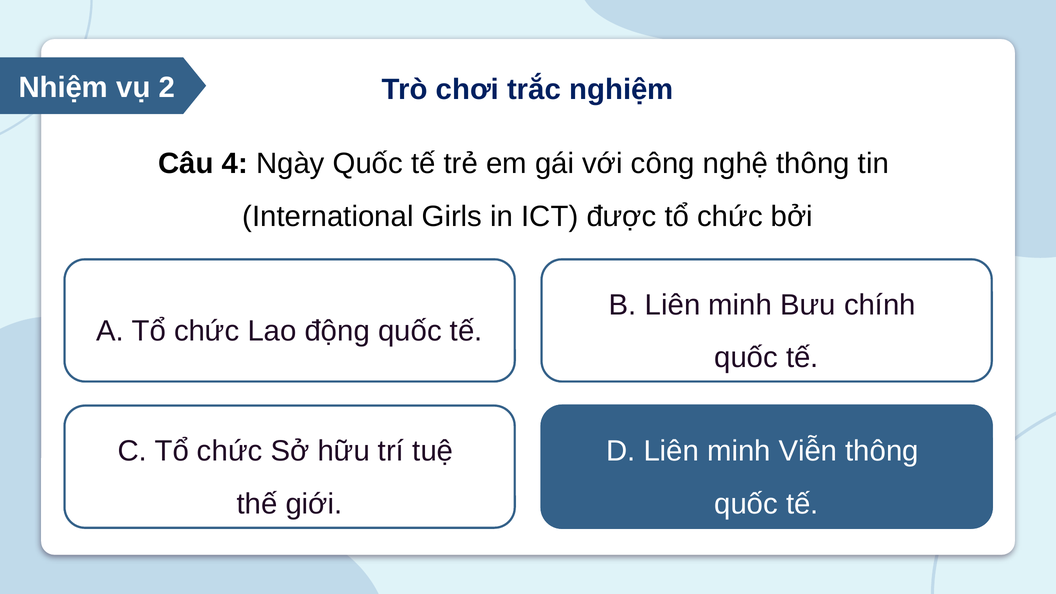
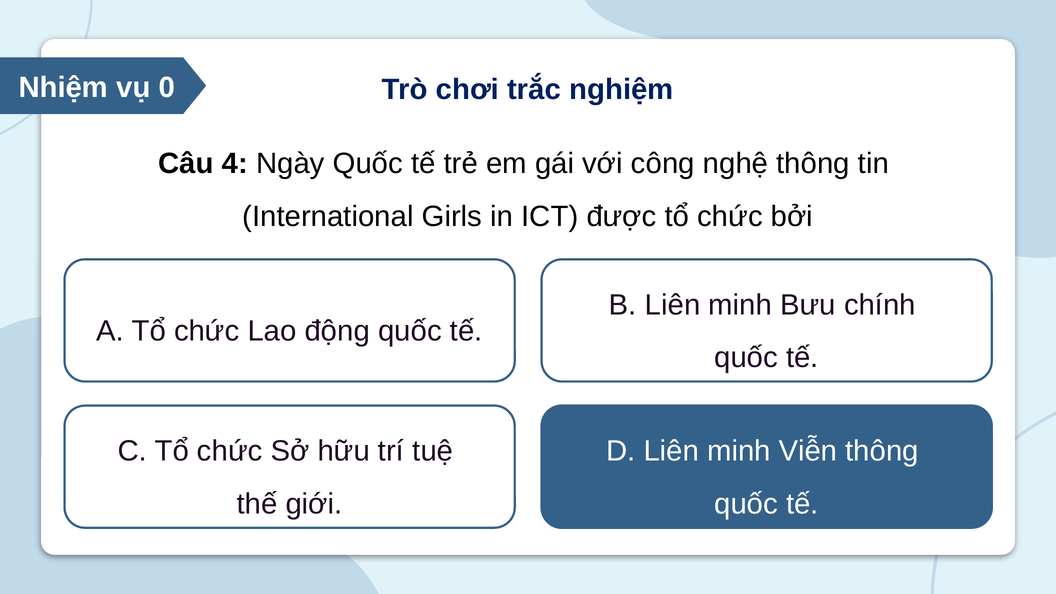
2: 2 -> 0
